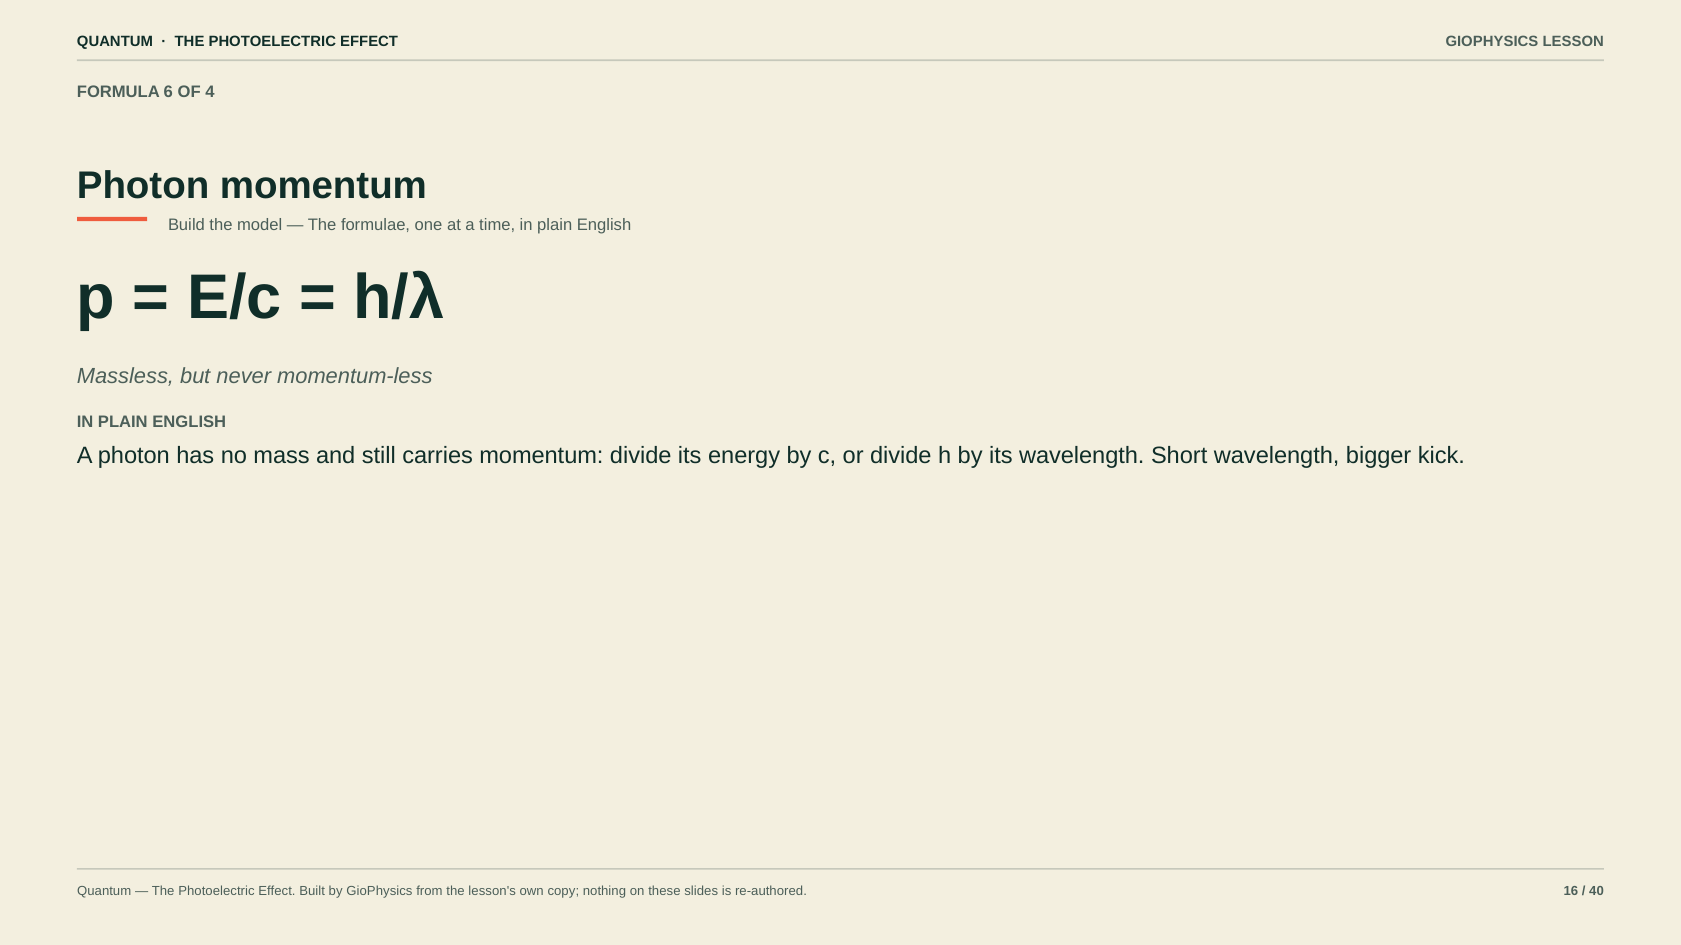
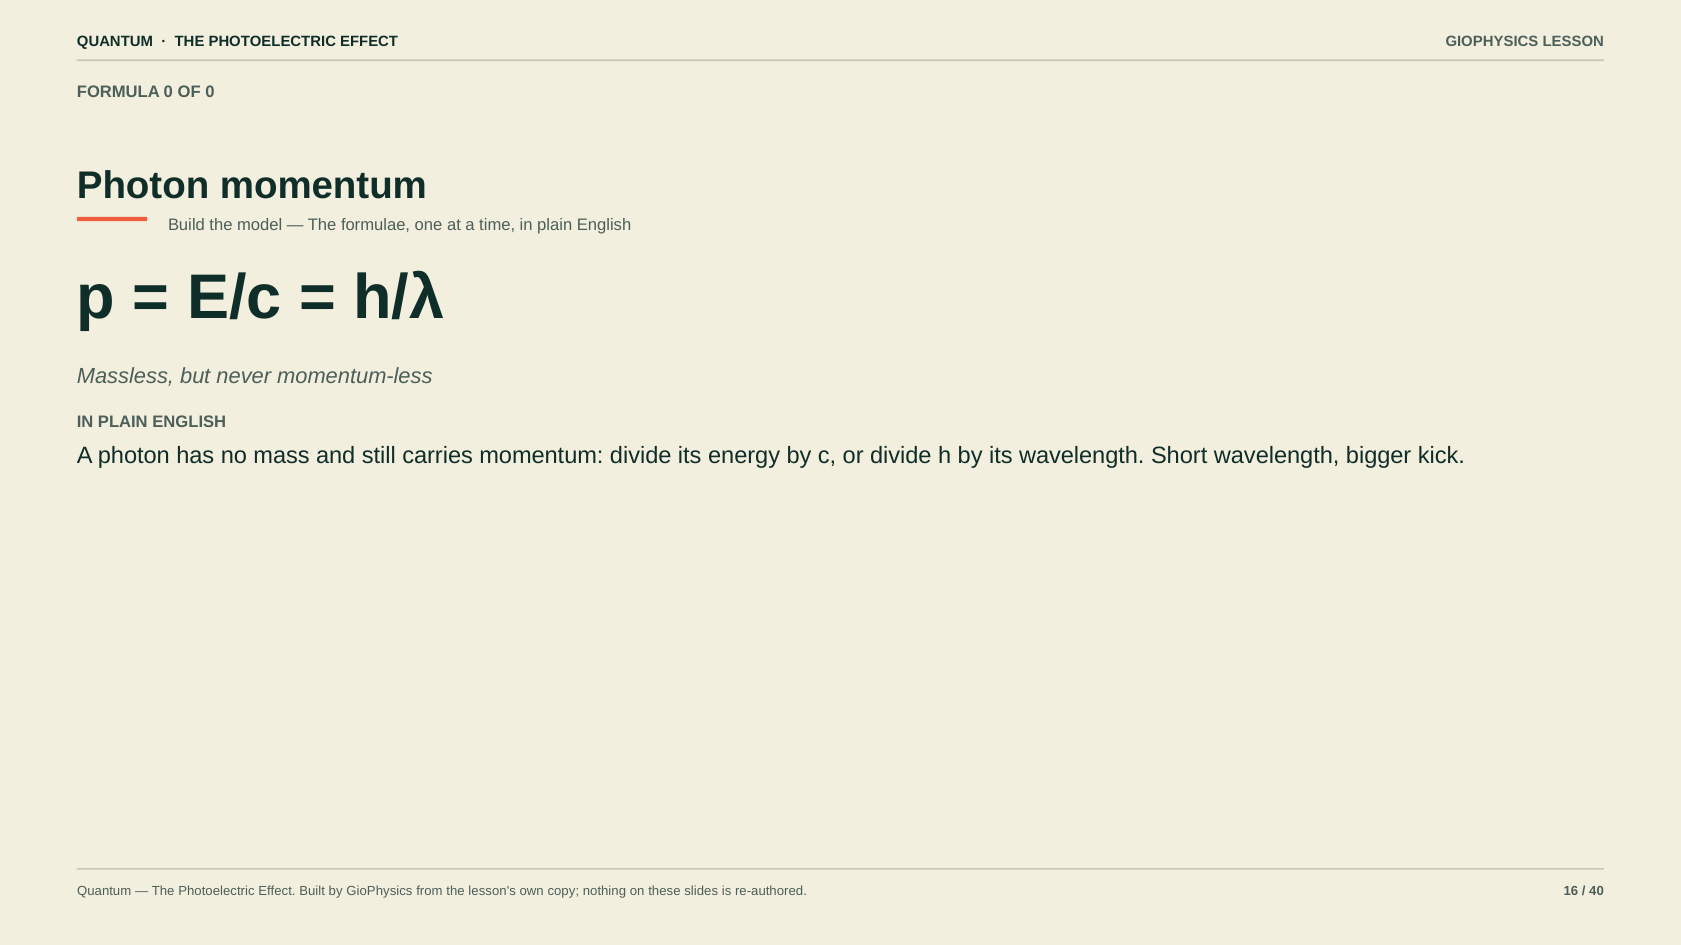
FORMULA 6: 6 -> 0
OF 4: 4 -> 0
